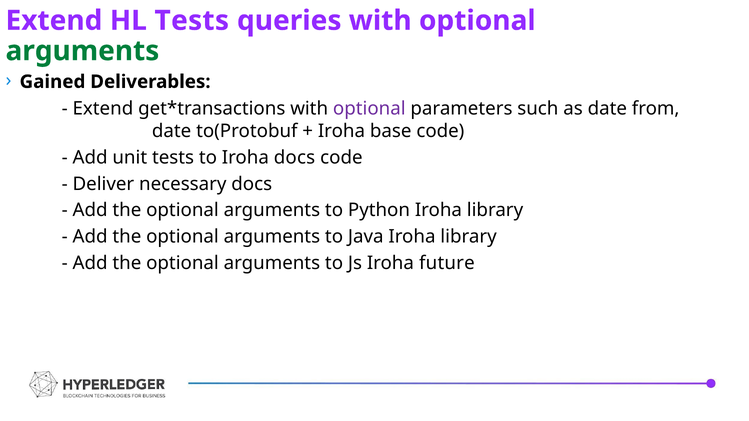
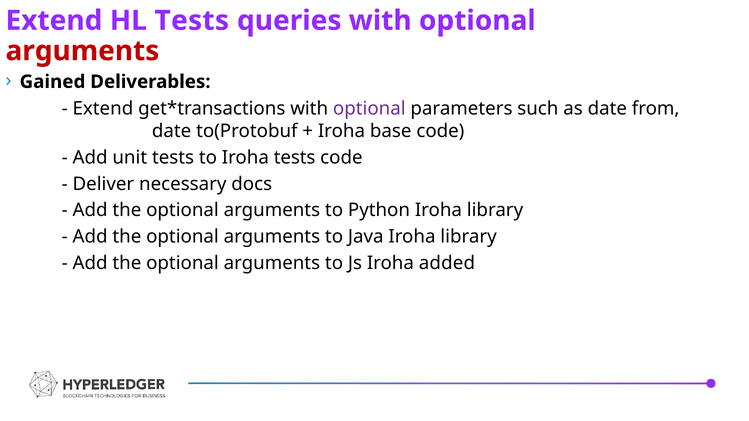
arguments at (82, 51) colour: green -> red
Iroha docs: docs -> tests
future: future -> added
